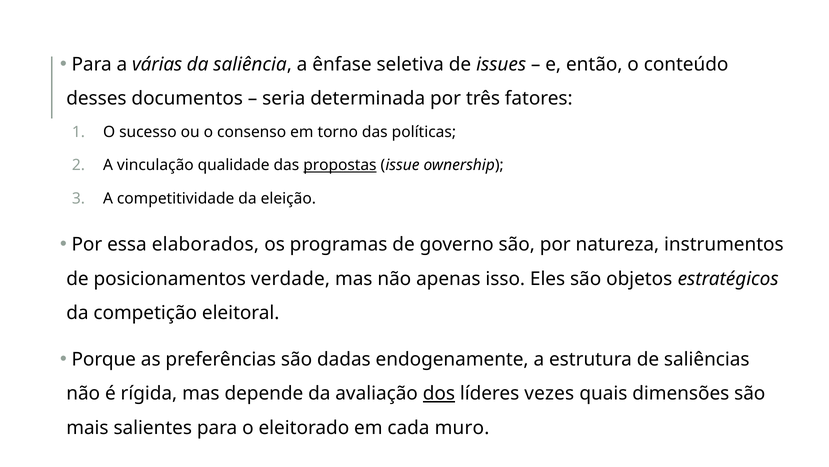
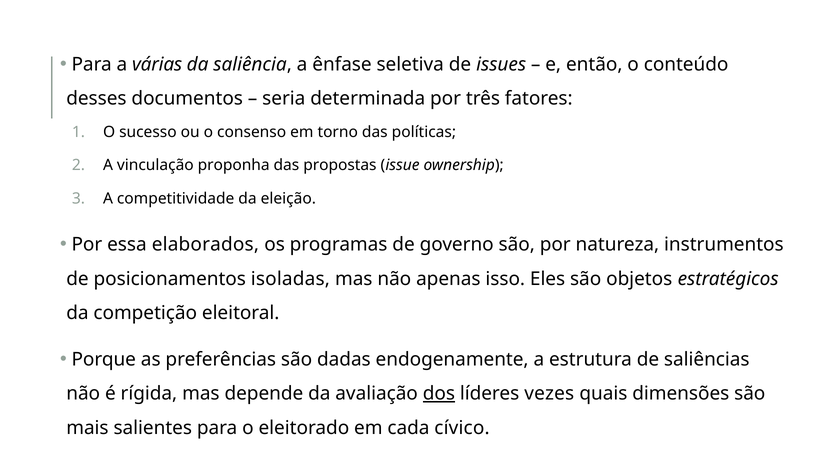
qualidade: qualidade -> proponha
propostas underline: present -> none
verdade: verdade -> isoladas
muro: muro -> cívico
